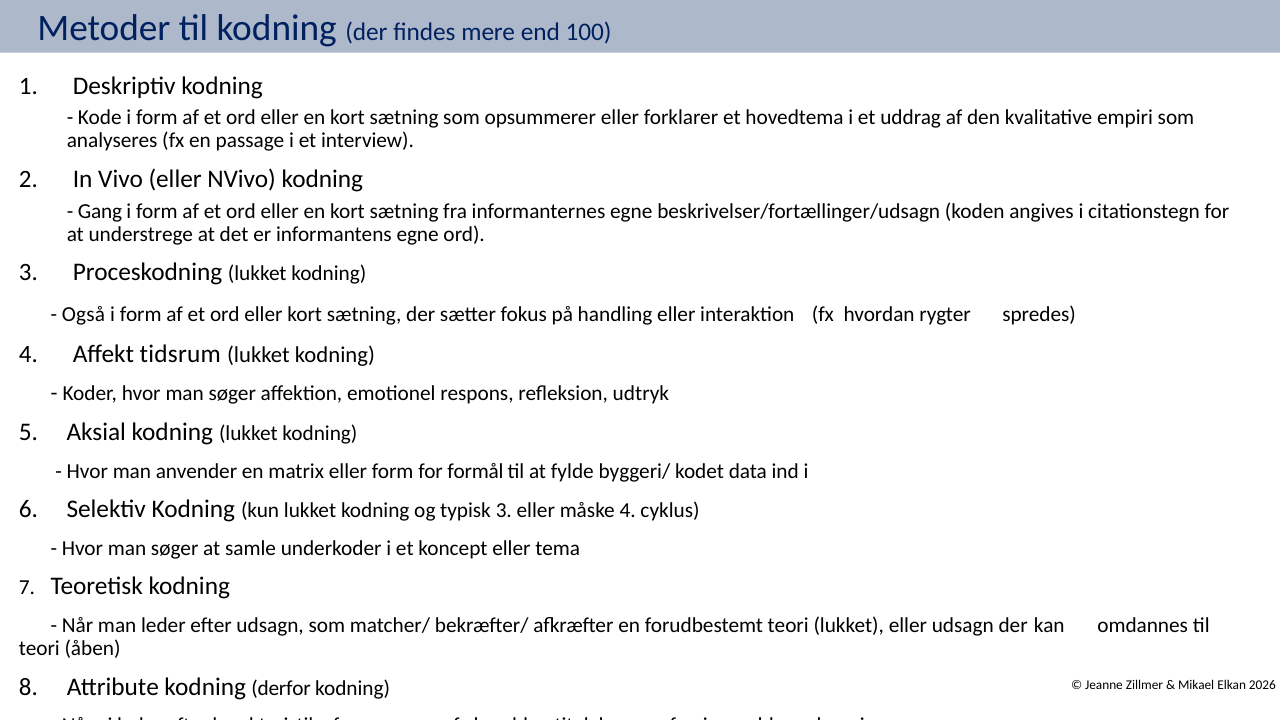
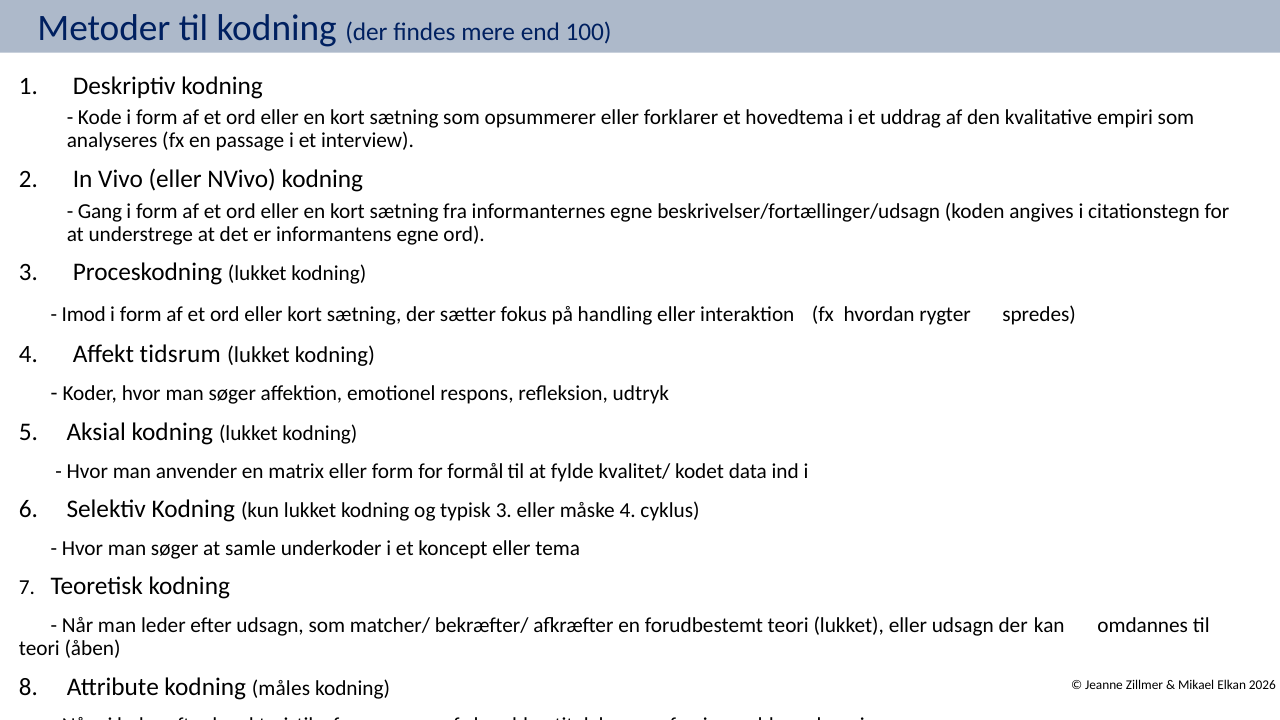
Også: Også -> Imod
byggeri/: byggeri/ -> kvalitet/
derfor: derfor -> måles
